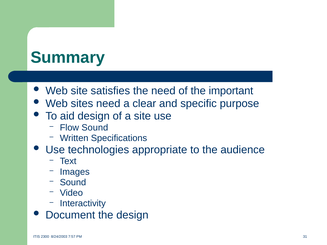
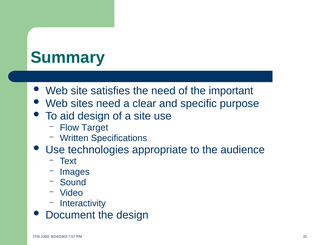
Flow Sound: Sound -> Target
